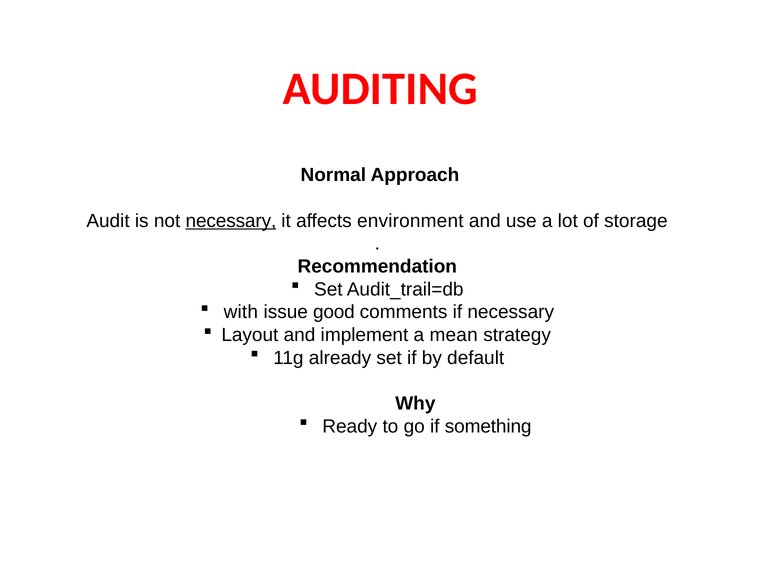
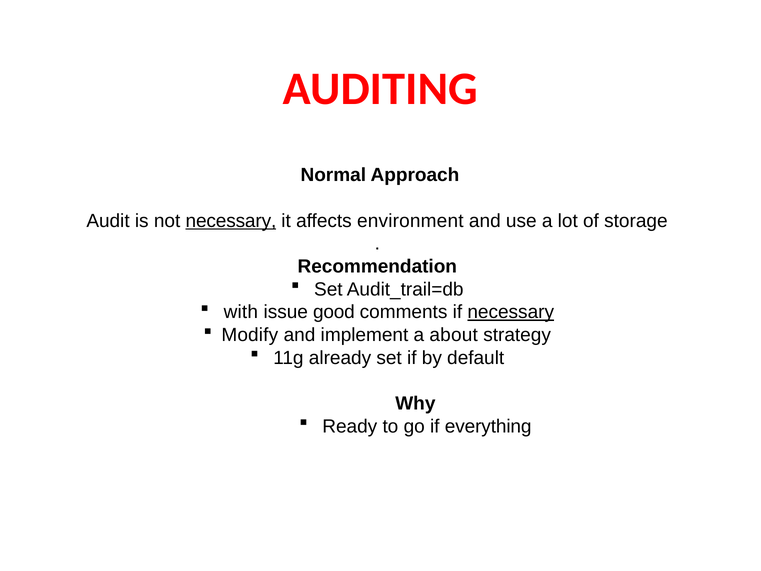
necessary at (511, 312) underline: none -> present
Layout: Layout -> Modify
mean: mean -> about
something: something -> everything
